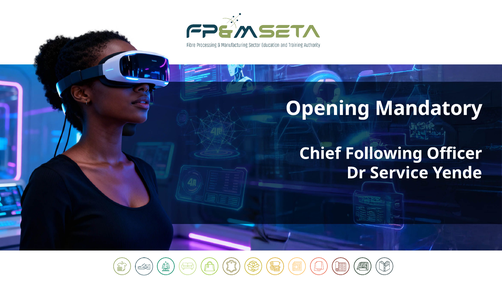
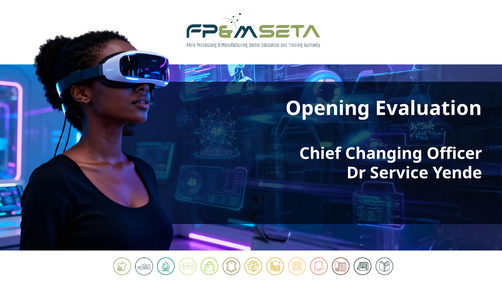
Mandatory: Mandatory -> Evaluation
Following: Following -> Changing
